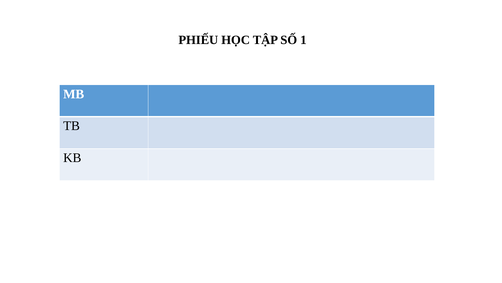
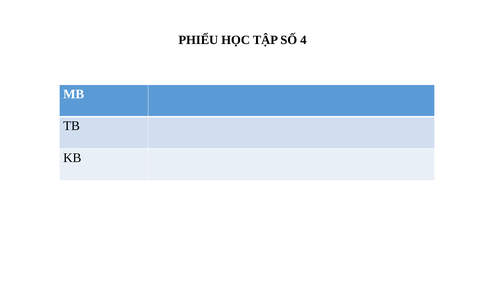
1: 1 -> 4
